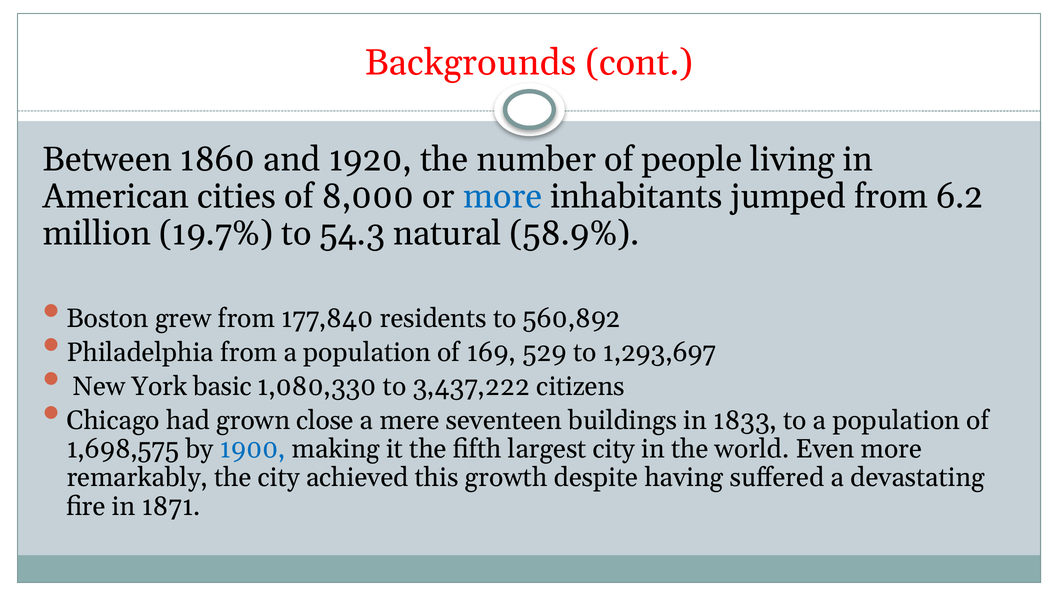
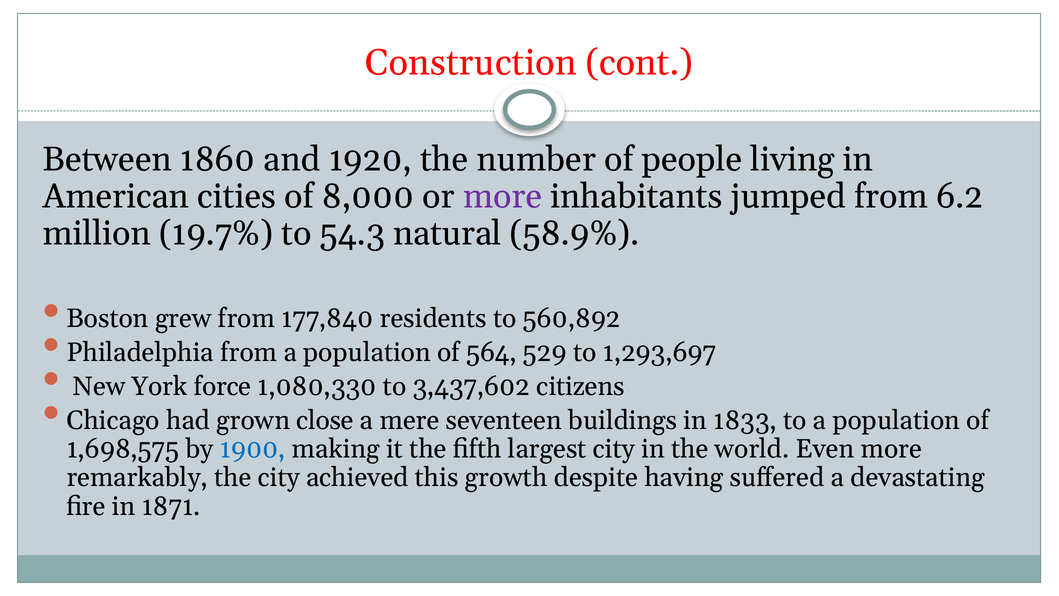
Backgrounds: Backgrounds -> Construction
more at (503, 196) colour: blue -> purple
169: 169 -> 564
basic: basic -> force
3,437,222: 3,437,222 -> 3,437,602
